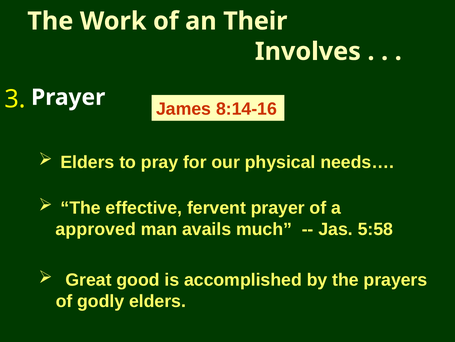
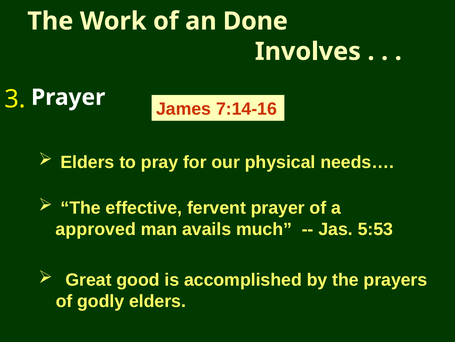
Their: Their -> Done
8:14-16: 8:14-16 -> 7:14-16
5:58: 5:58 -> 5:53
